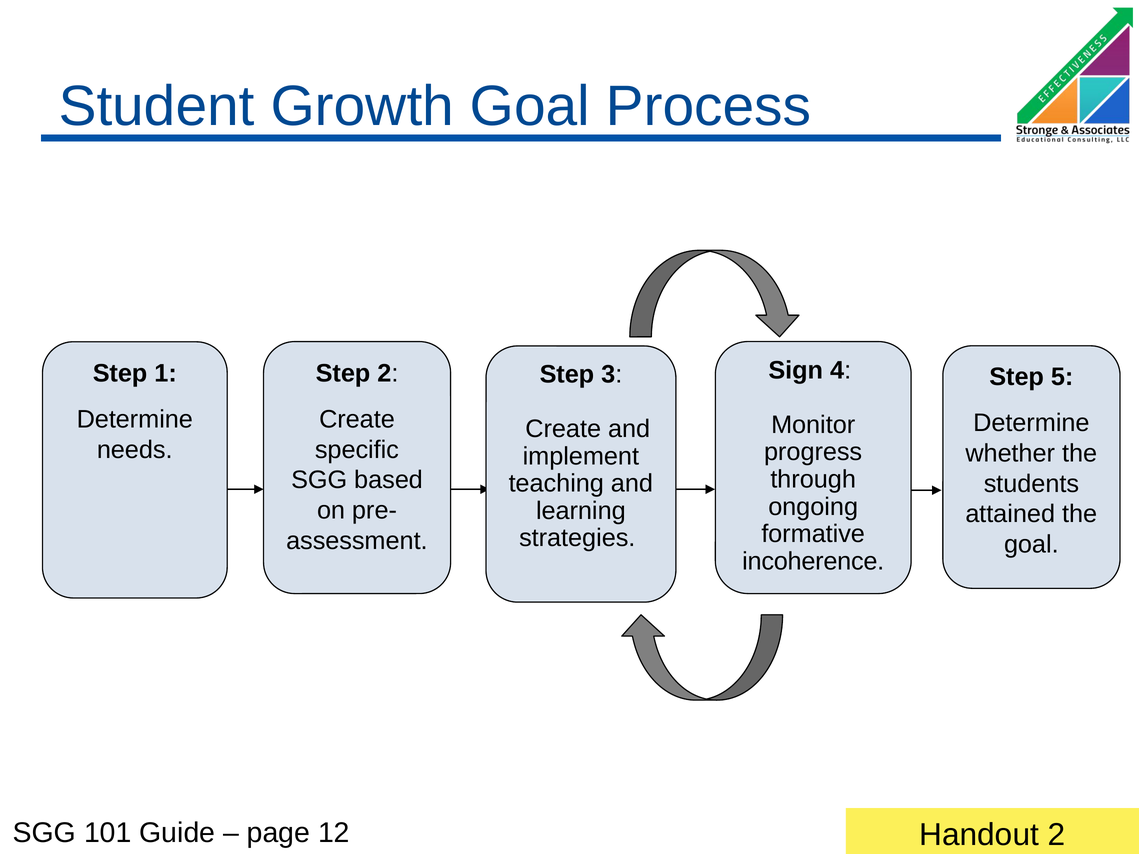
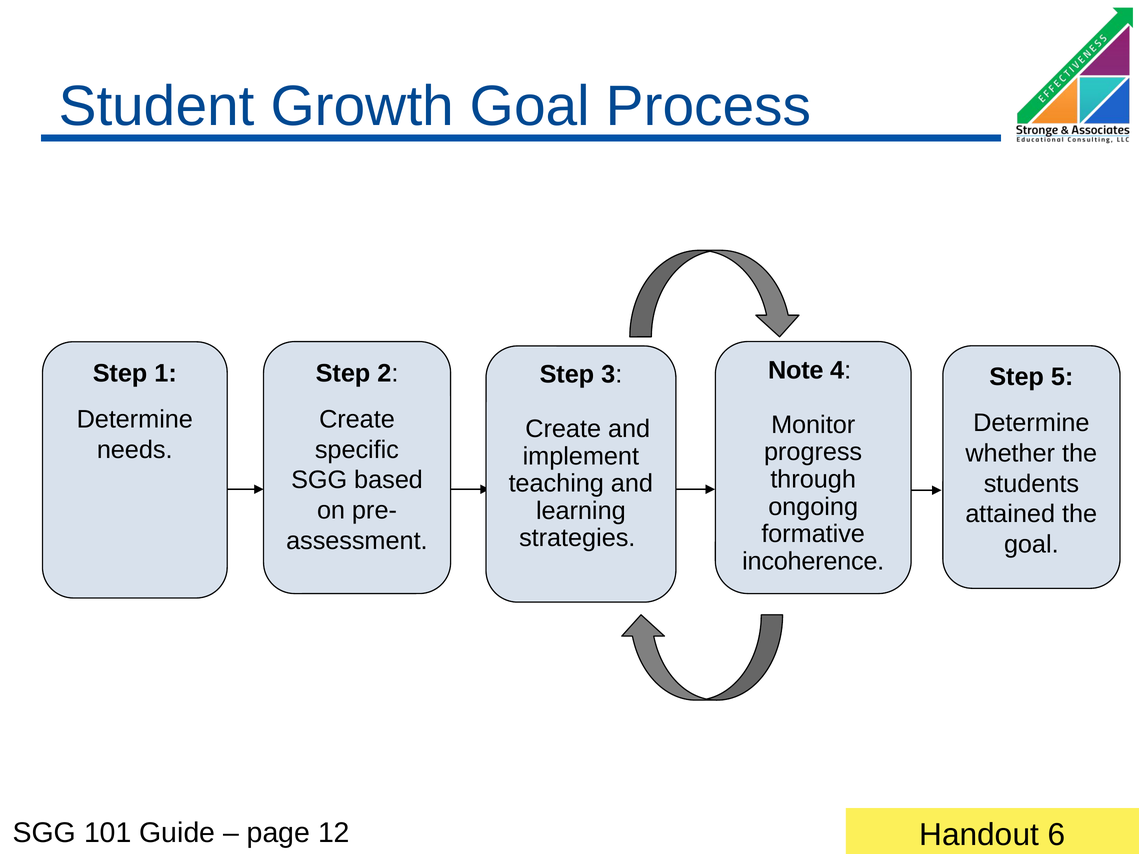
Sign: Sign -> Note
Handout 2: 2 -> 6
